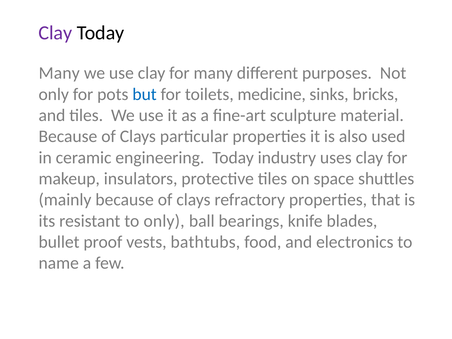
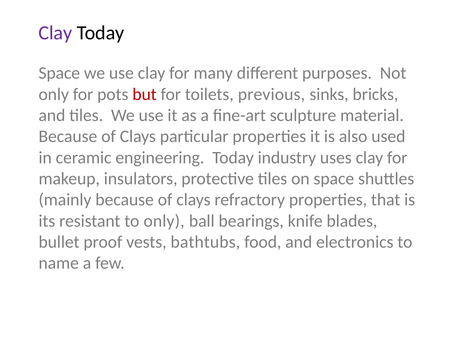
Many at (59, 73): Many -> Space
but colour: blue -> red
medicine: medicine -> previous
